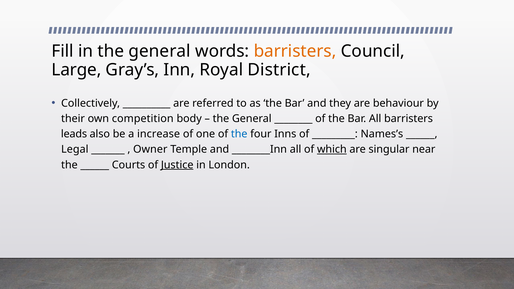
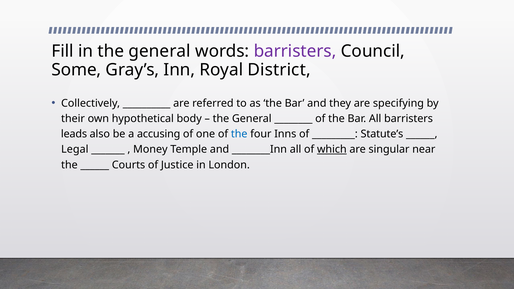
barristers at (295, 51) colour: orange -> purple
Large: Large -> Some
behaviour: behaviour -> specifying
competition: competition -> hypothetical
increase: increase -> accusing
Names’s: Names’s -> Statute’s
Owner: Owner -> Money
Justice underline: present -> none
